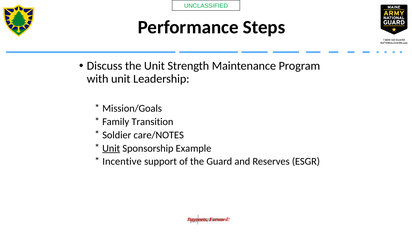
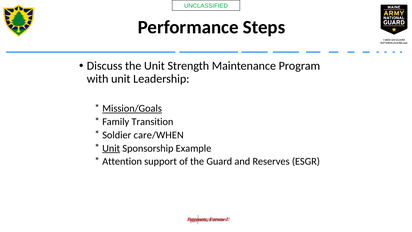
Mission/Goals underline: none -> present
care/NOTES: care/NOTES -> care/WHEN
Incentive: Incentive -> Attention
